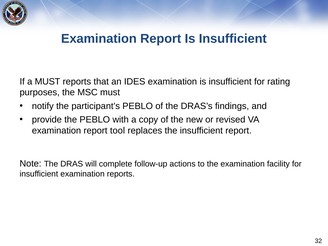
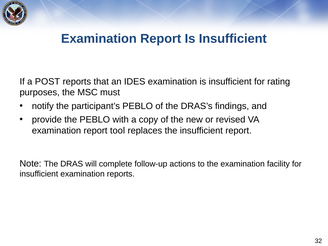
a MUST: MUST -> POST
